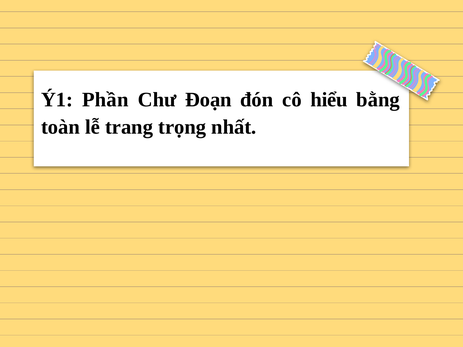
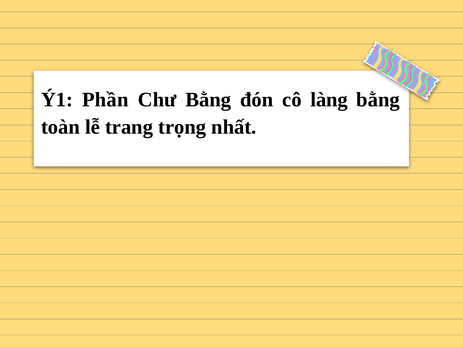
Chư Đoạn: Đoạn -> Bằng
hiểu: hiểu -> làng
